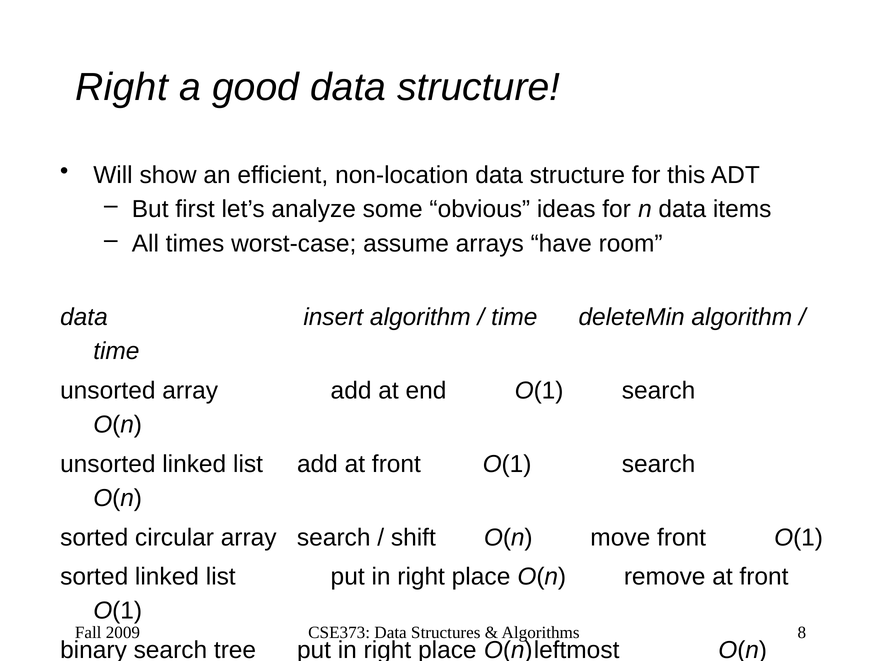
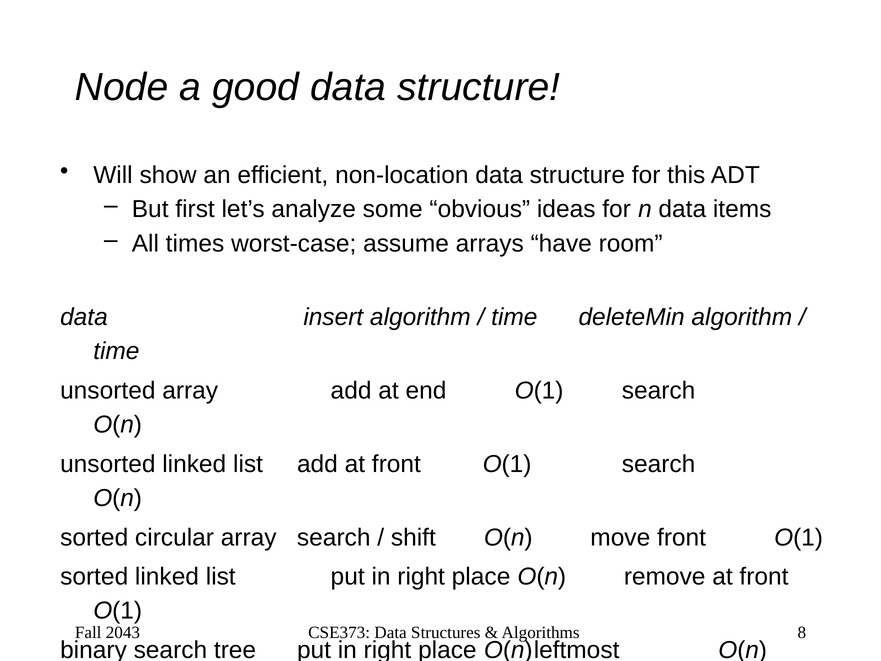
Right at (121, 87): Right -> Node
2009: 2009 -> 2043
